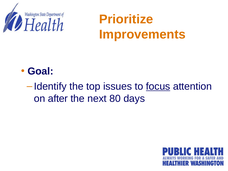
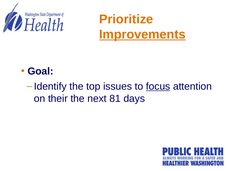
Improvements underline: none -> present
after: after -> their
80: 80 -> 81
